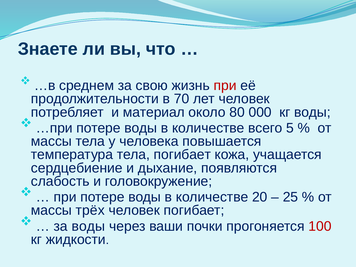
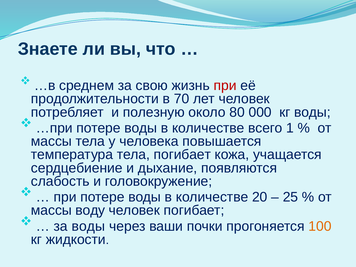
материал: материал -> полезную
5: 5 -> 1
трёх: трёх -> воду
100 colour: red -> orange
